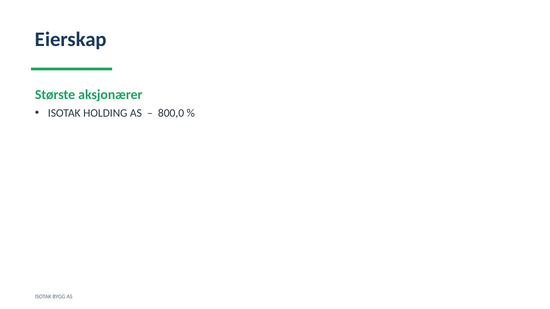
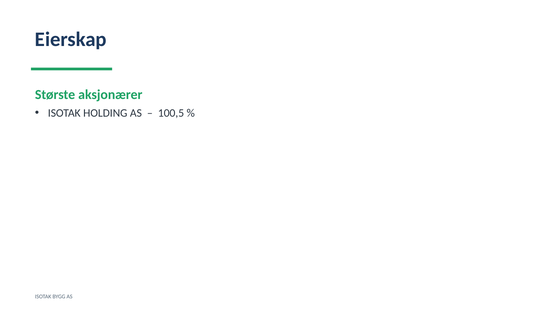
800,0: 800,0 -> 100,5
